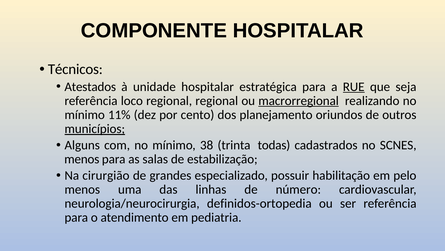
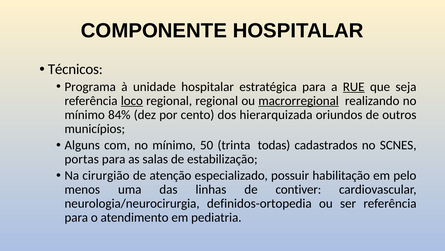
Atestados: Atestados -> Programa
loco underline: none -> present
11%: 11% -> 84%
planejamento: planejamento -> hierarquizada
municípios underline: present -> none
38: 38 -> 50
menos at (82, 159): menos -> portas
grandes: grandes -> atenção
número: número -> contiver
